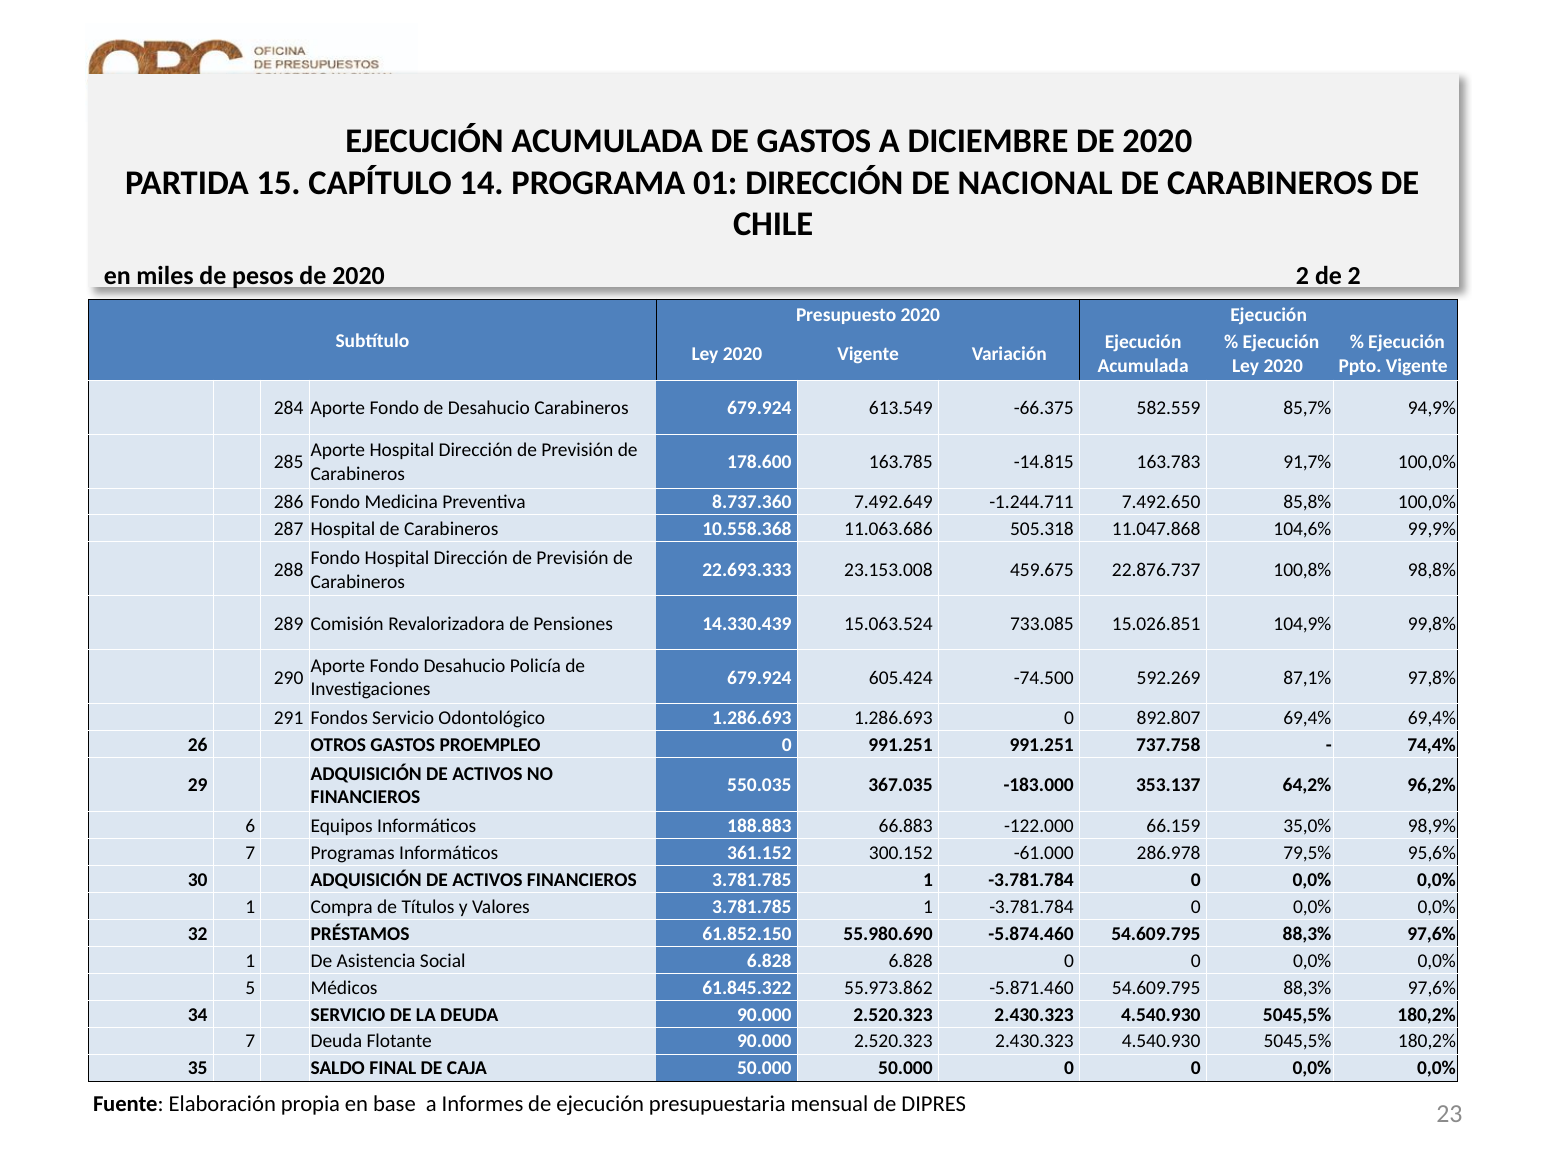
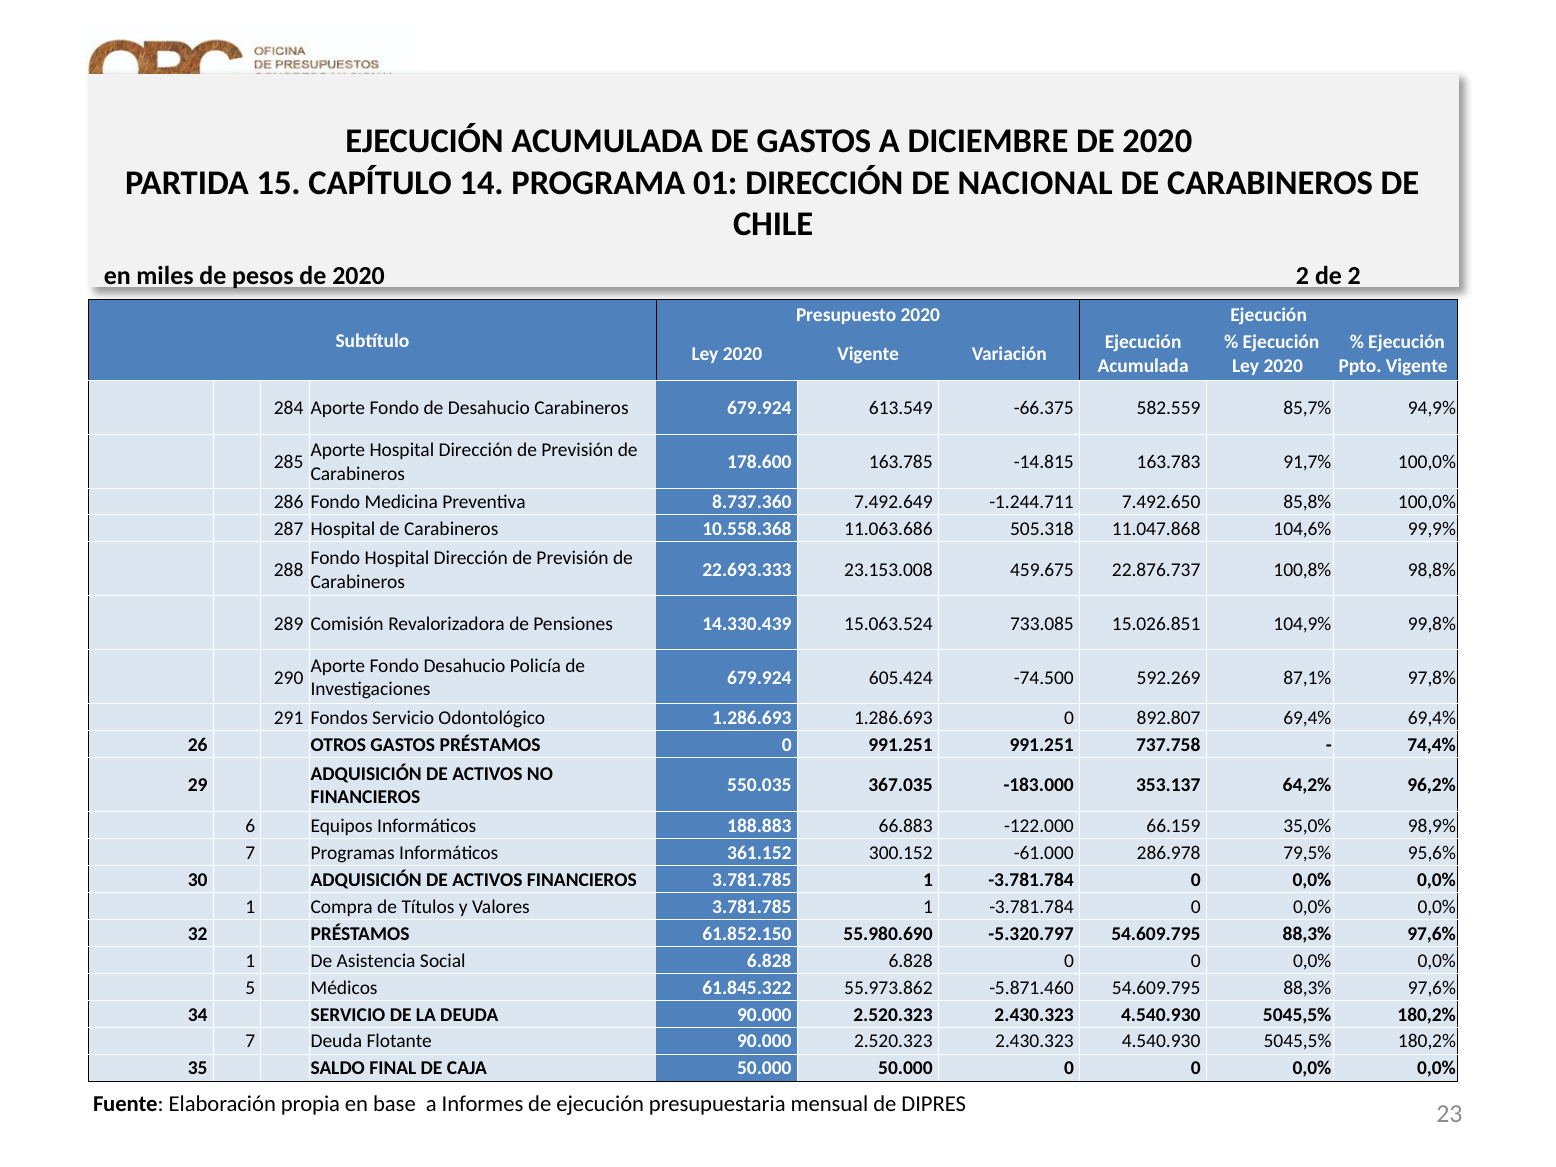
GASTOS PROEMPLEO: PROEMPLEO -> PRÉSTAMOS
-5.874.460: -5.874.460 -> -5.320.797
